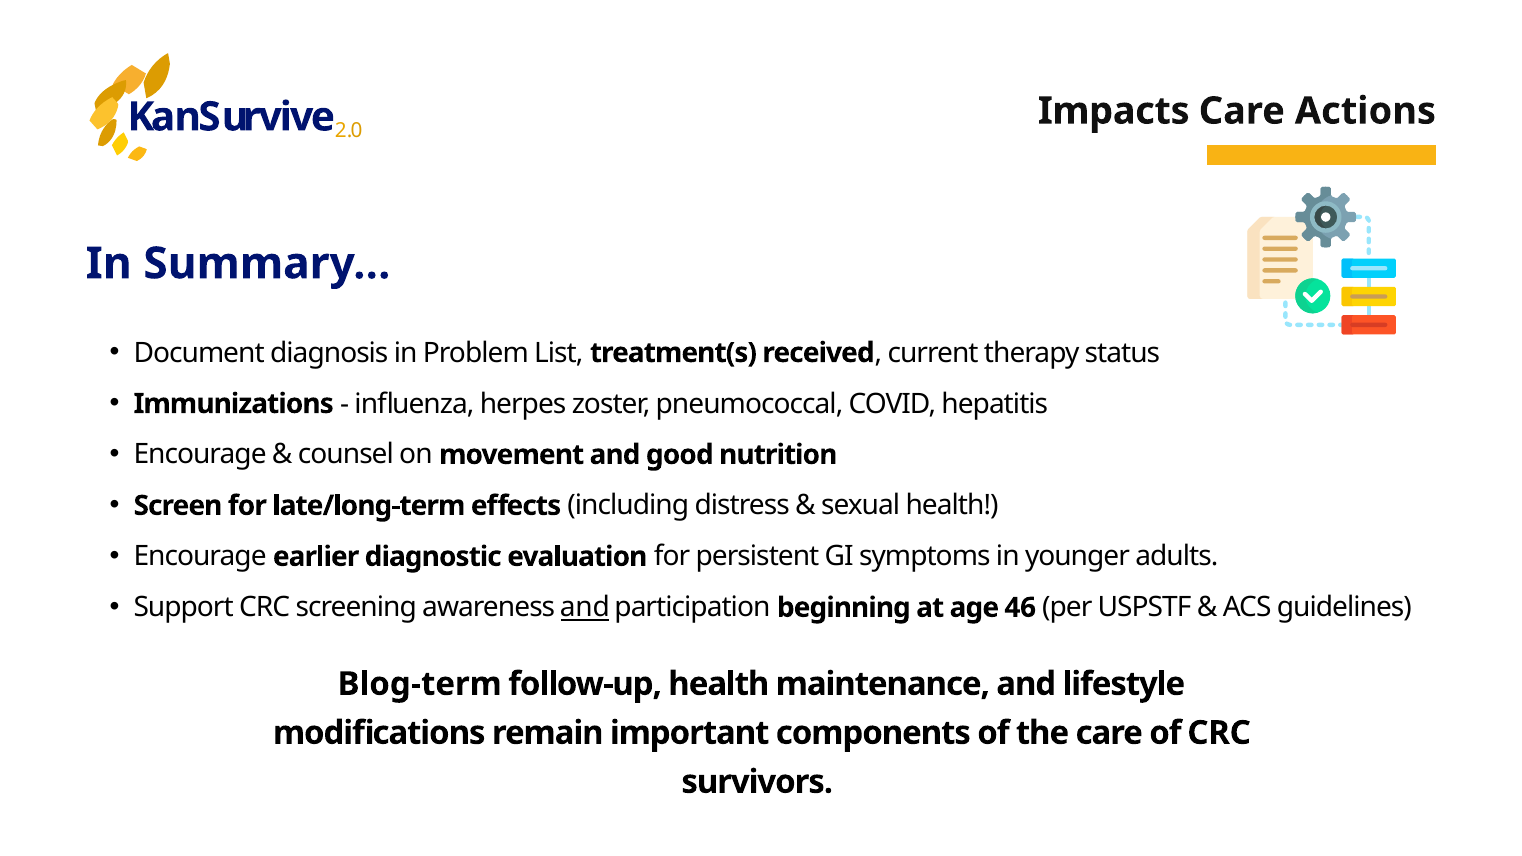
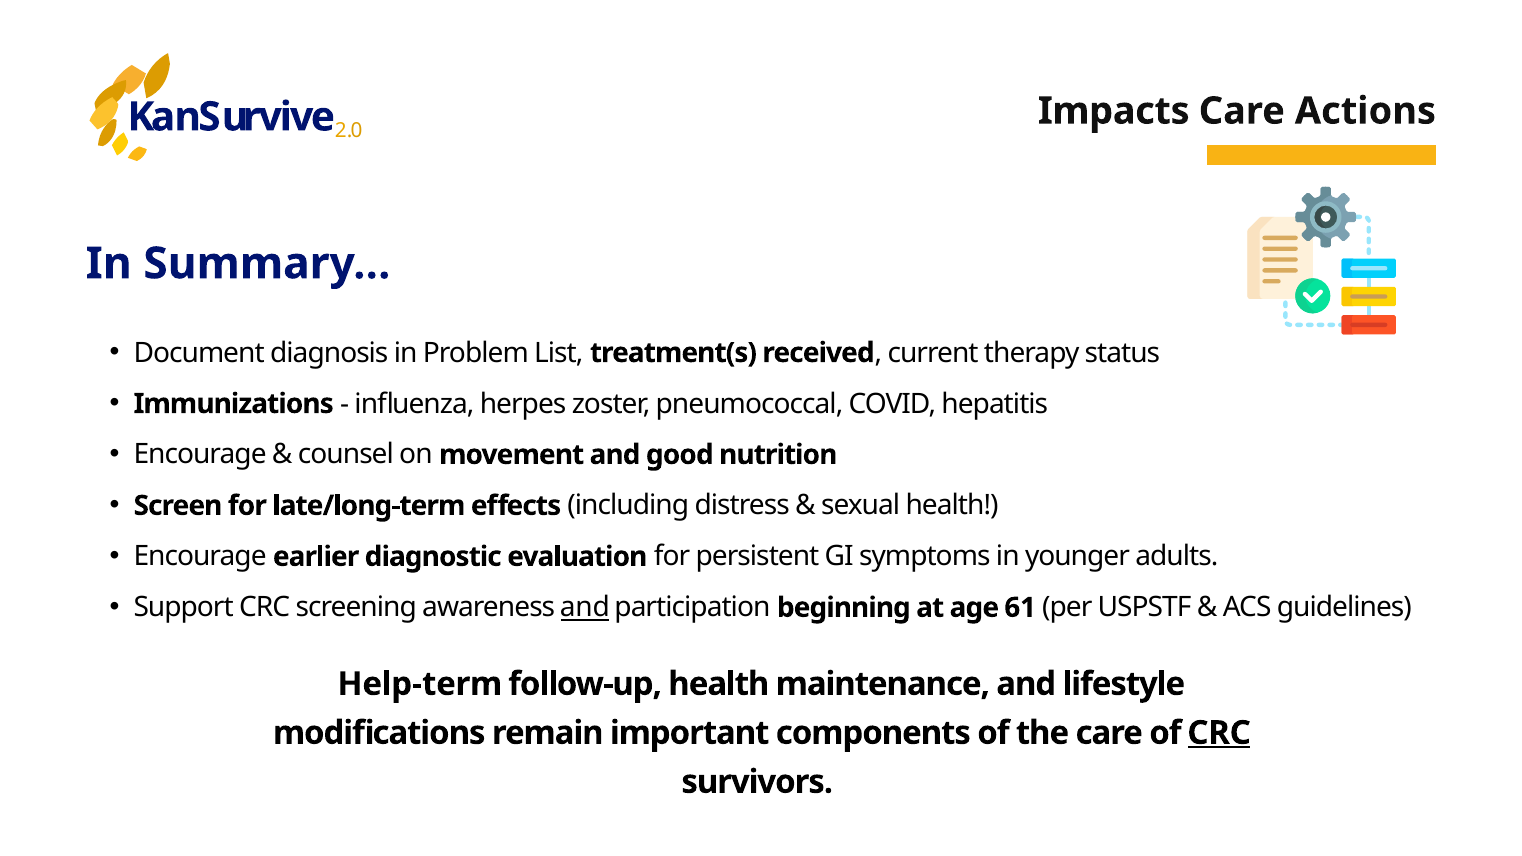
46: 46 -> 61
Blog-term: Blog-term -> Help-term
CRC at (1219, 733) underline: none -> present
